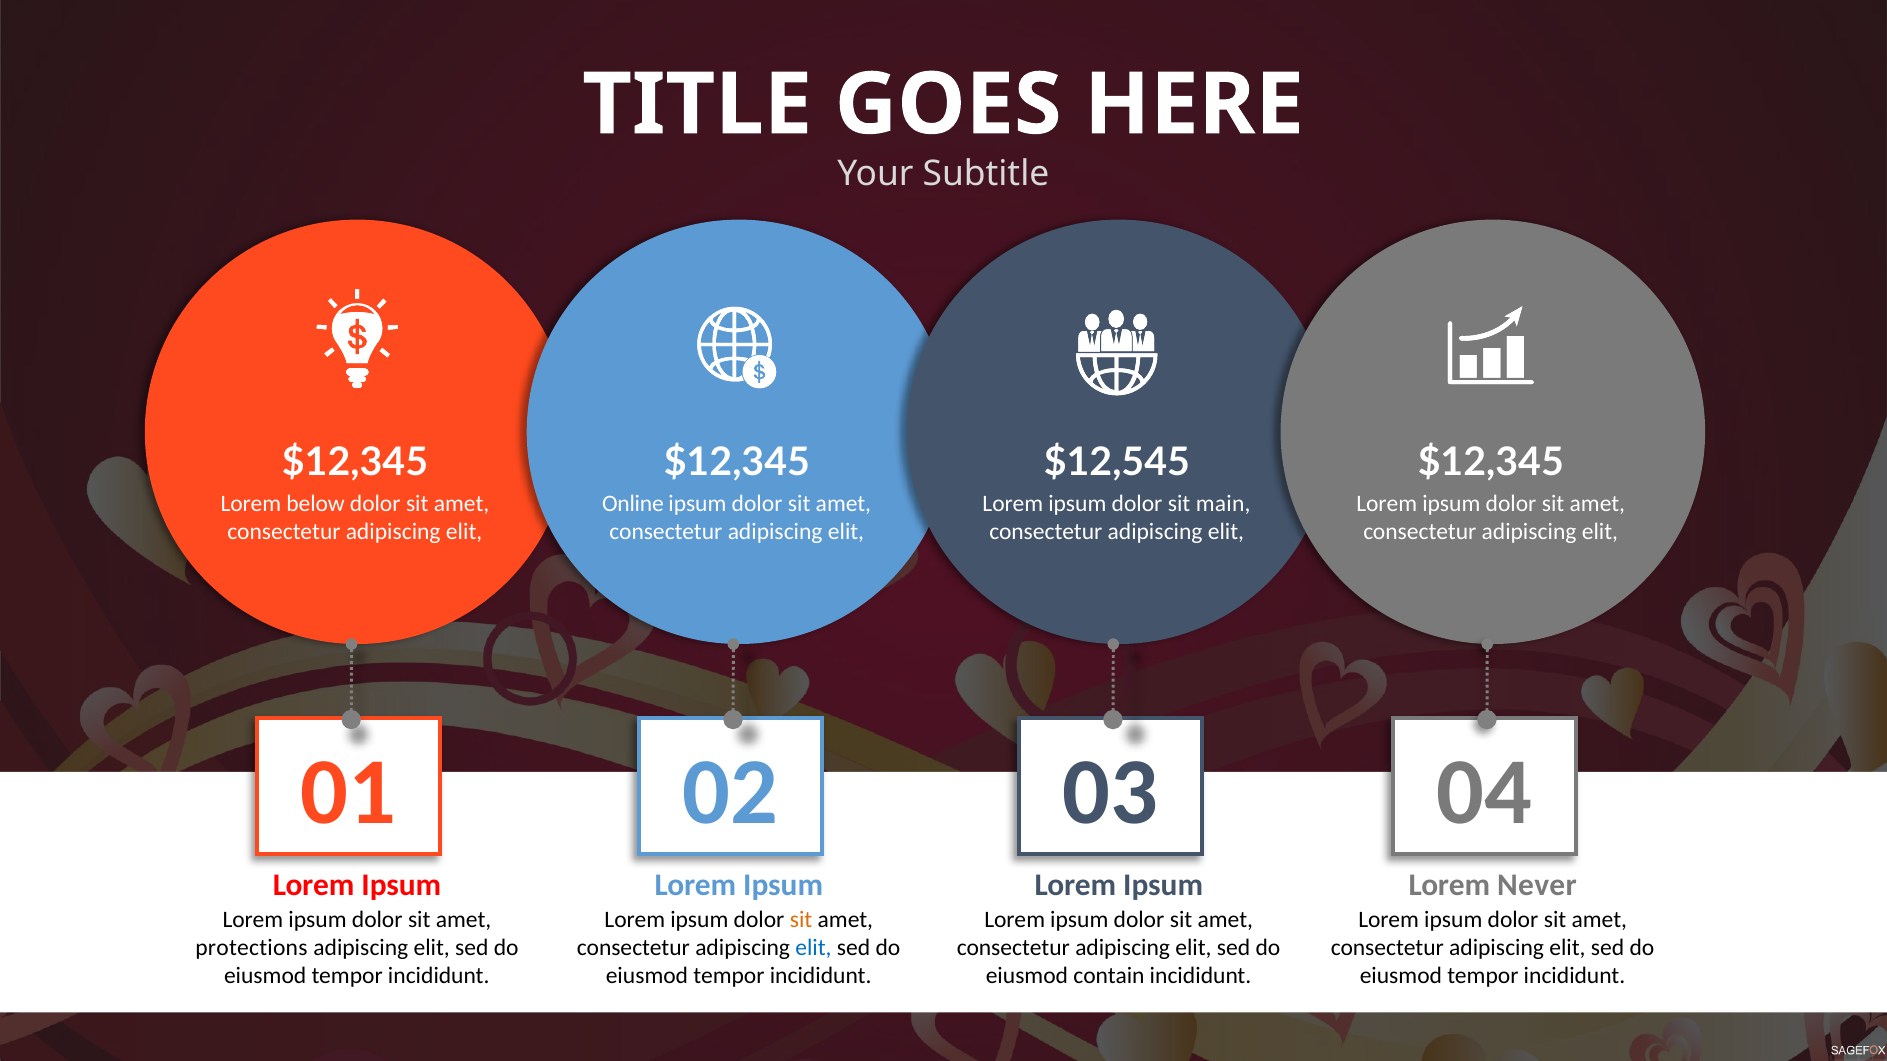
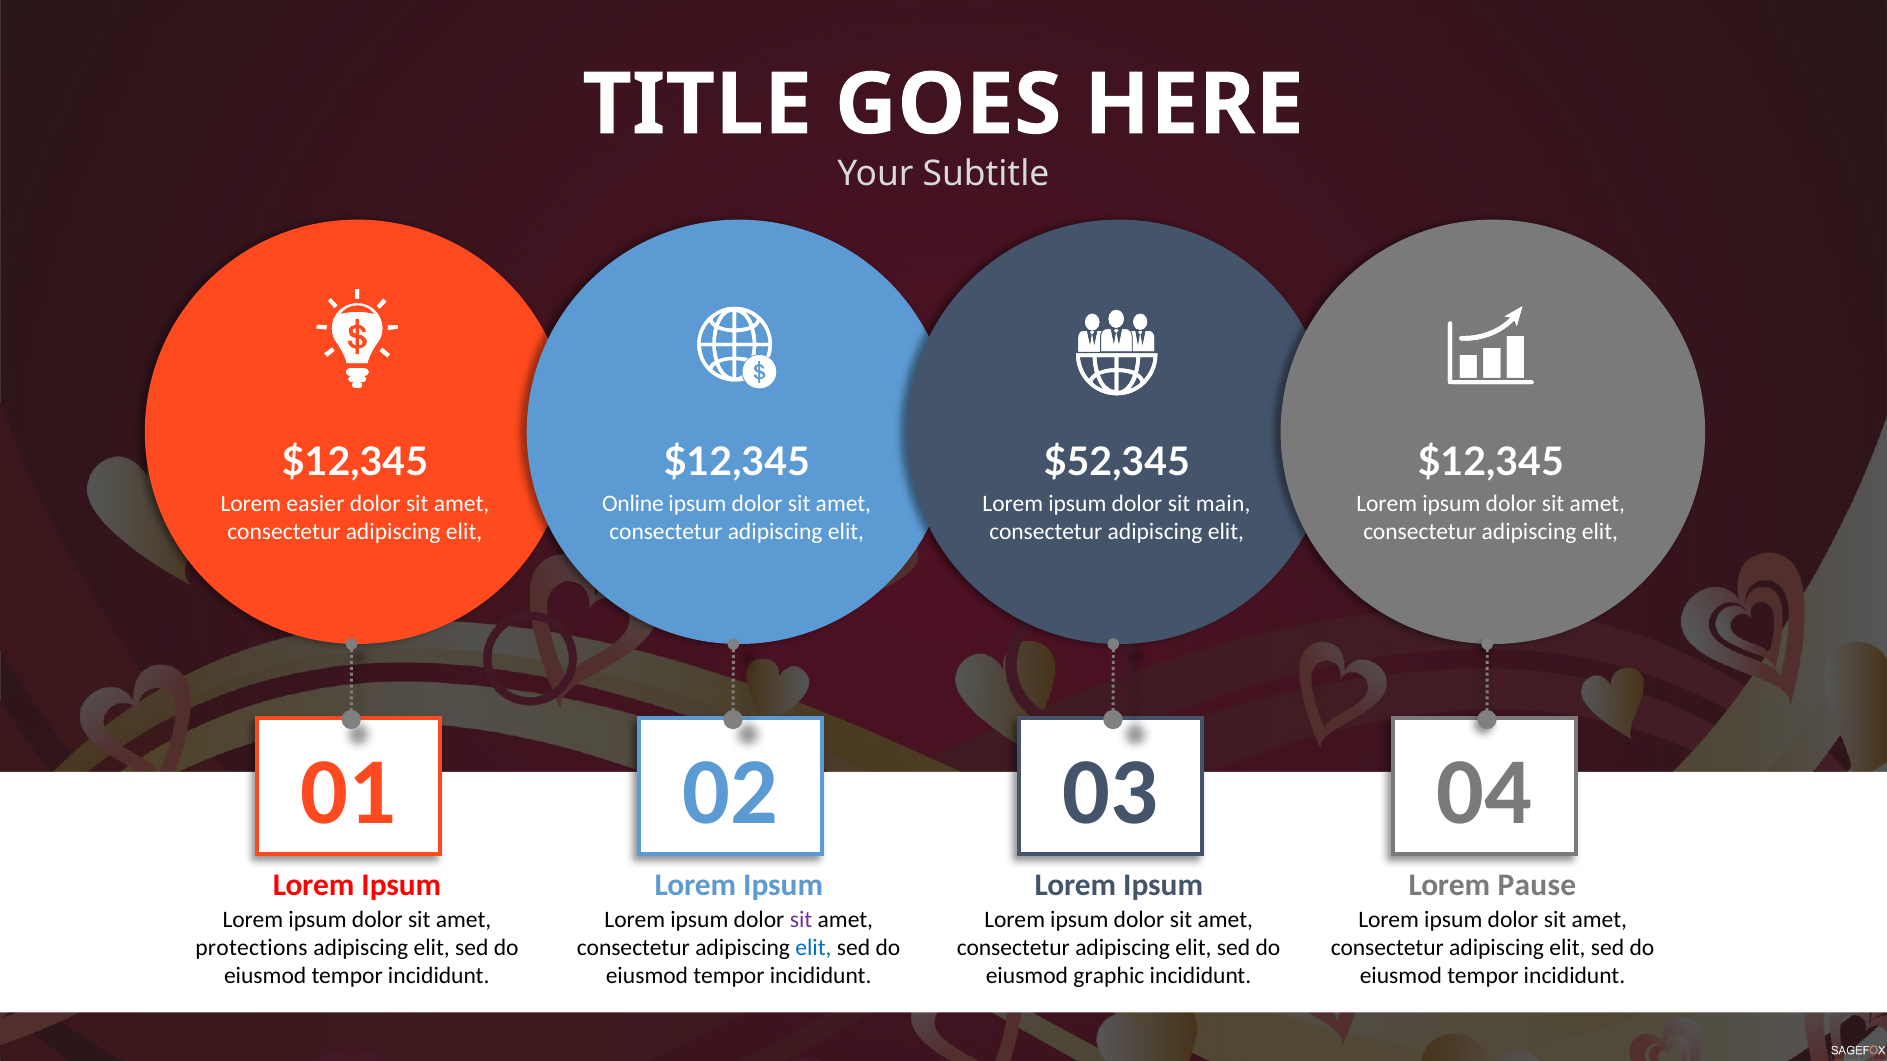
$12,545: $12,545 -> $52,345
below: below -> easier
Never: Never -> Pause
sit at (801, 920) colour: orange -> purple
contain: contain -> graphic
